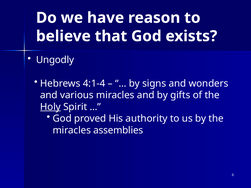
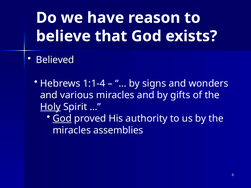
Ungodly: Ungodly -> Believed
4:1-4: 4:1-4 -> 1:1-4
God at (62, 119) underline: none -> present
